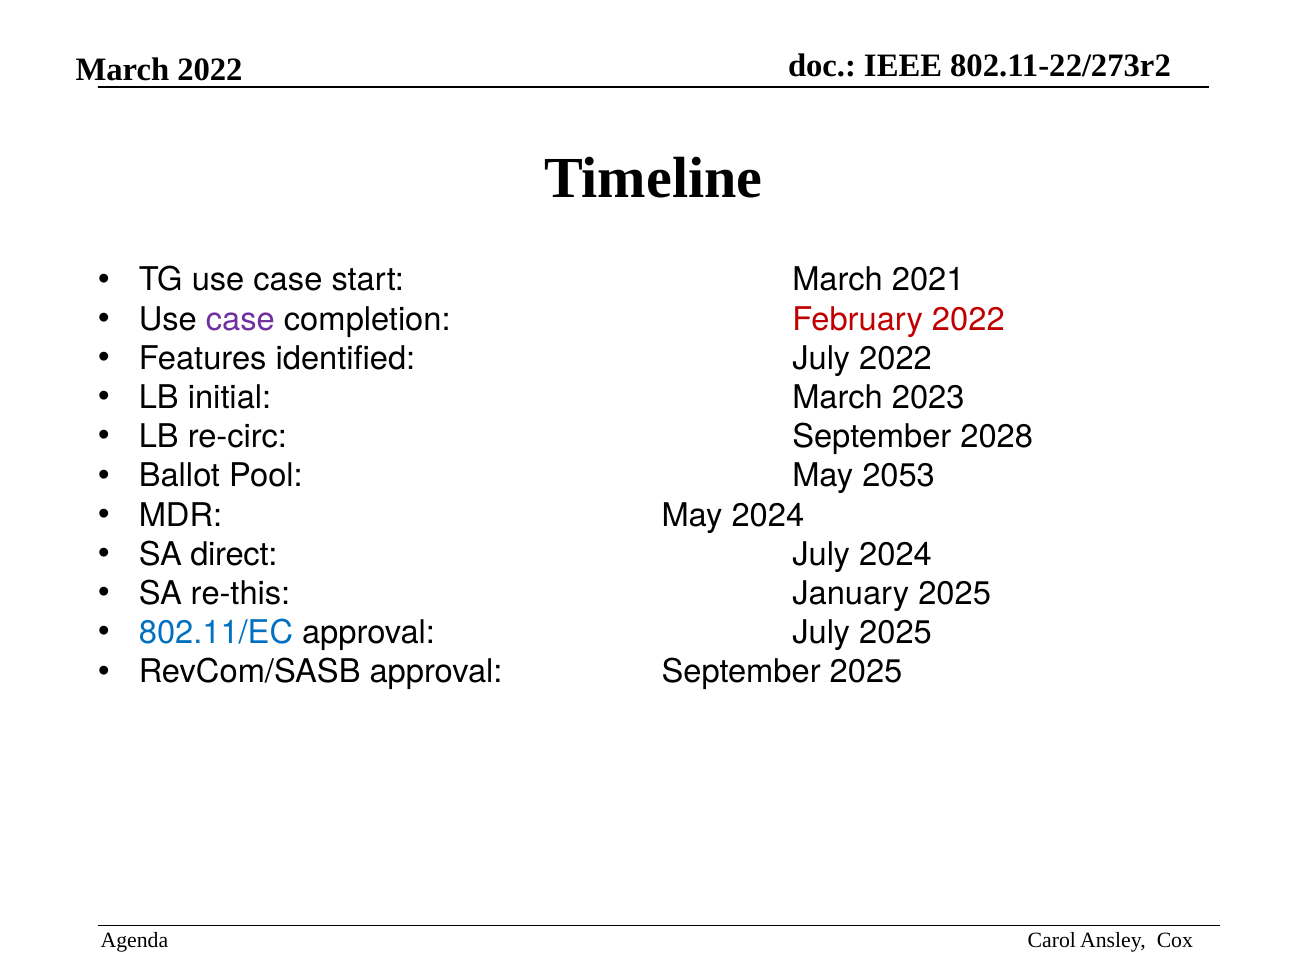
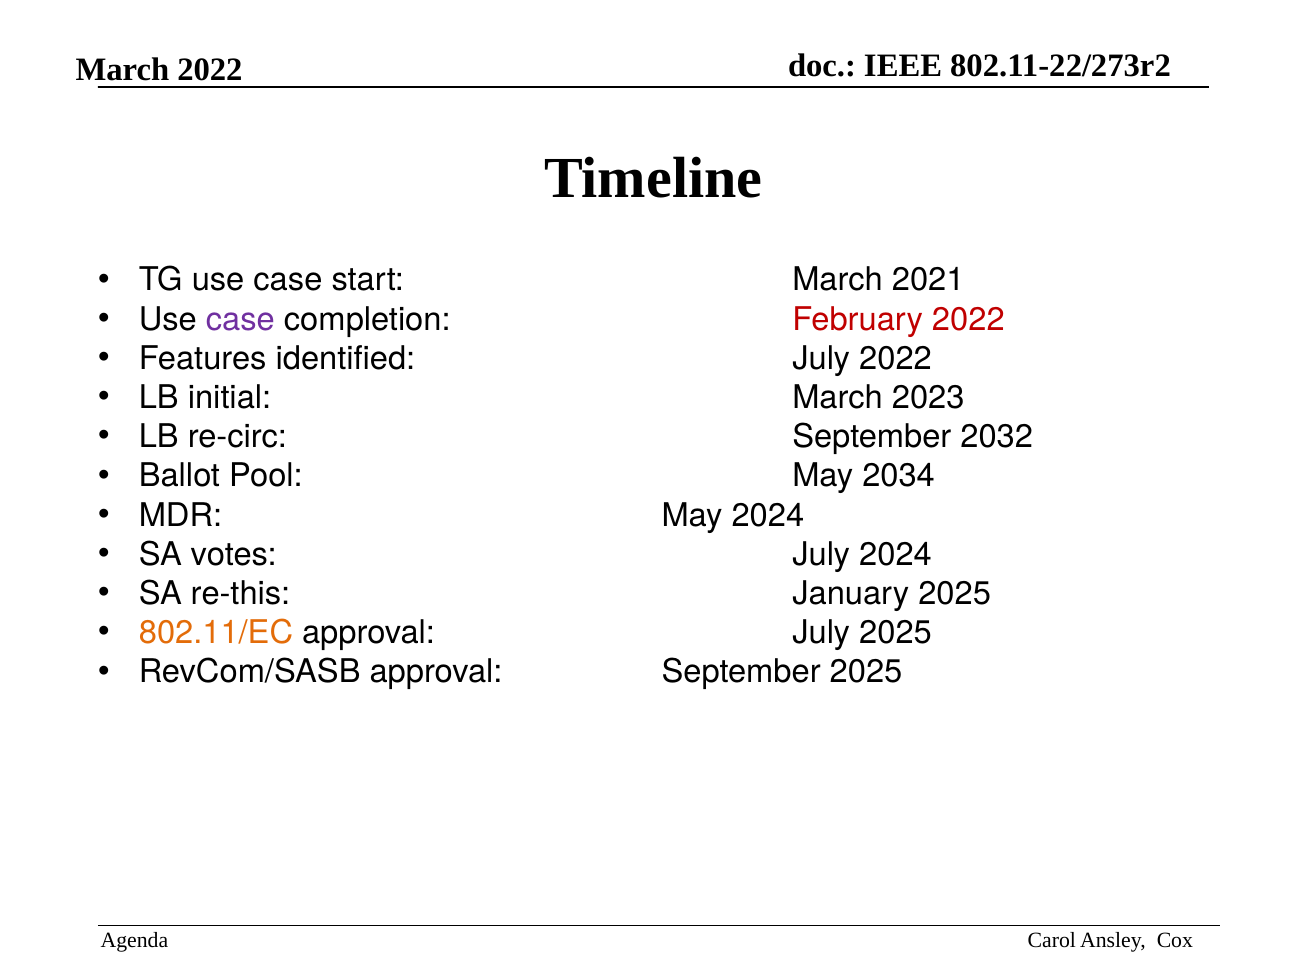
2028: 2028 -> 2032
2053: 2053 -> 2034
direct: direct -> votes
802.11/EC colour: blue -> orange
